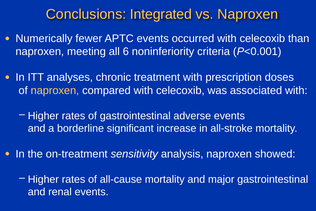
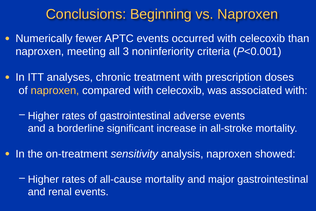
Integrated: Integrated -> Beginning
6: 6 -> 3
